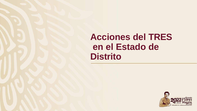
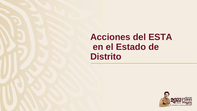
TRES: TRES -> ESTA
